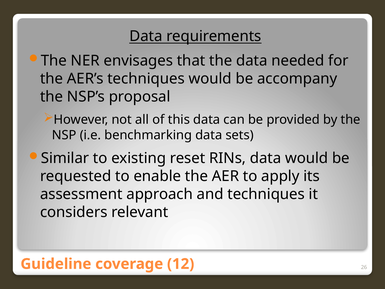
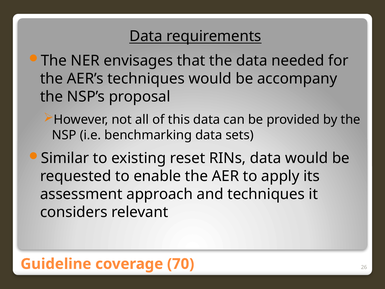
12: 12 -> 70
